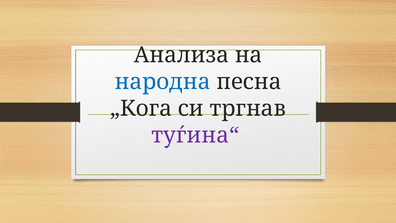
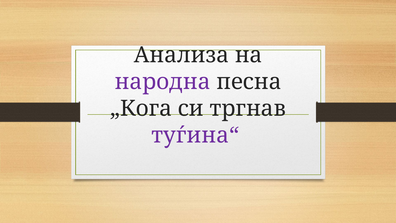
народна colour: blue -> purple
